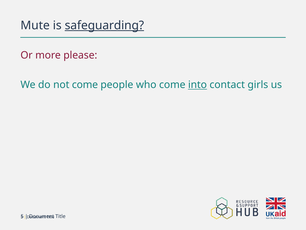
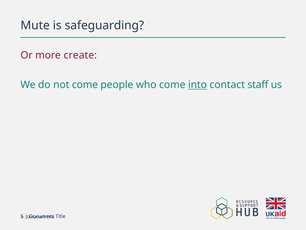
safeguarding underline: present -> none
please: please -> create
girls: girls -> staff
